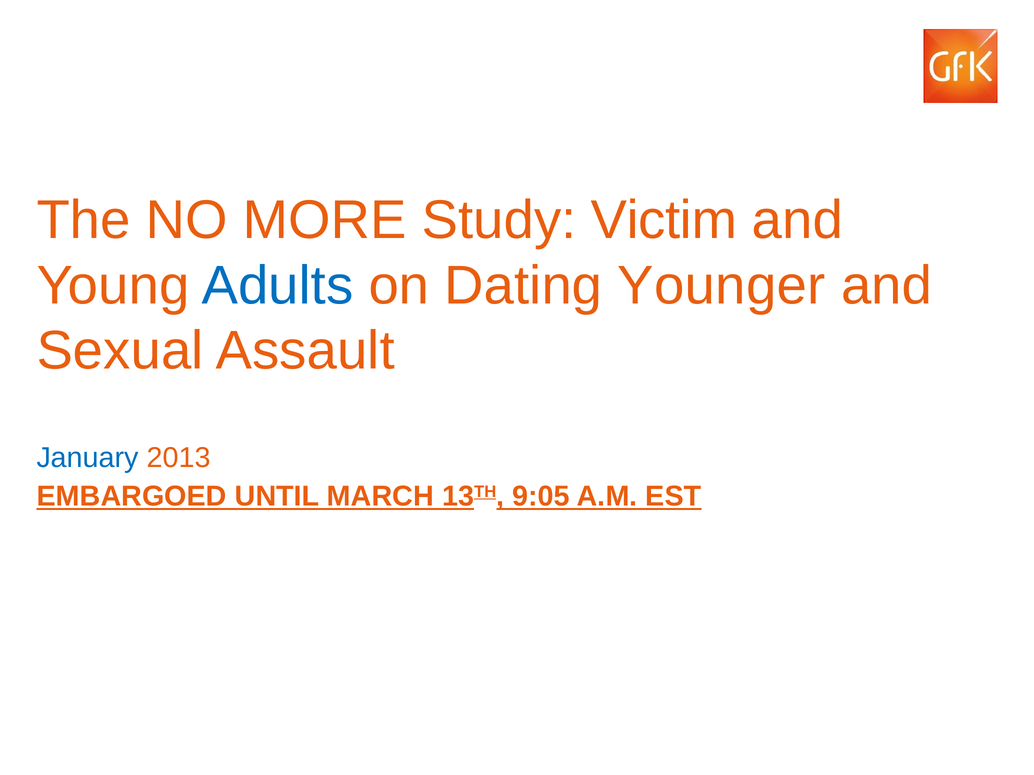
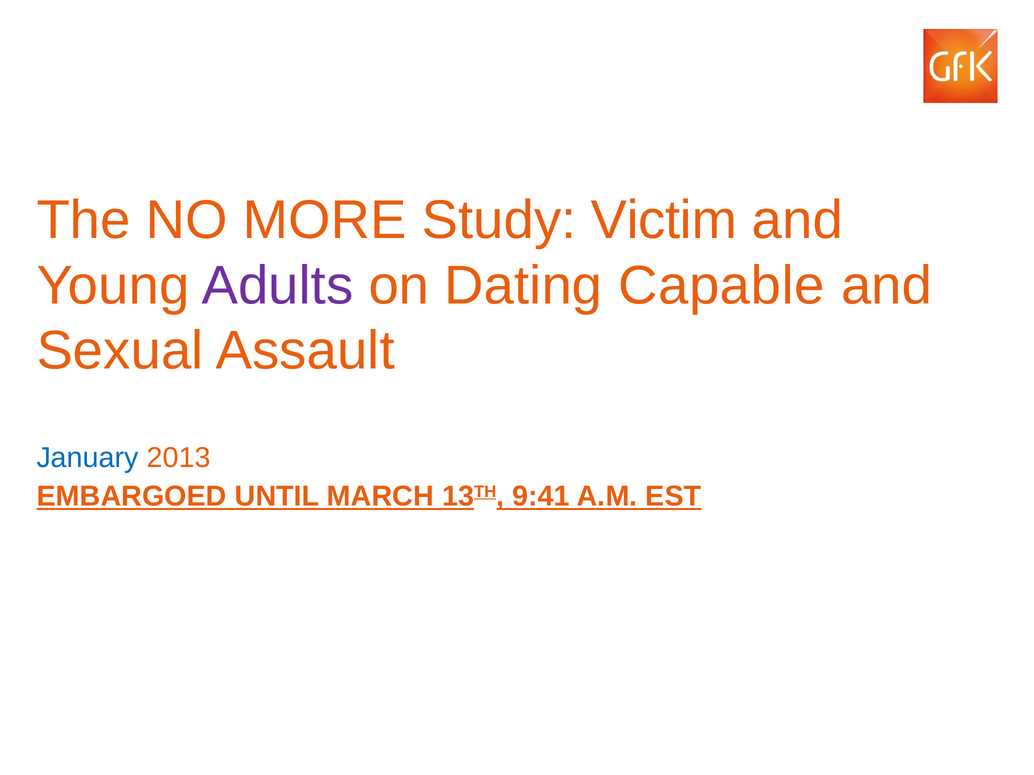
Adults at (278, 286) colour: blue -> purple
Younger: Younger -> Capable
9:05: 9:05 -> 9:41
